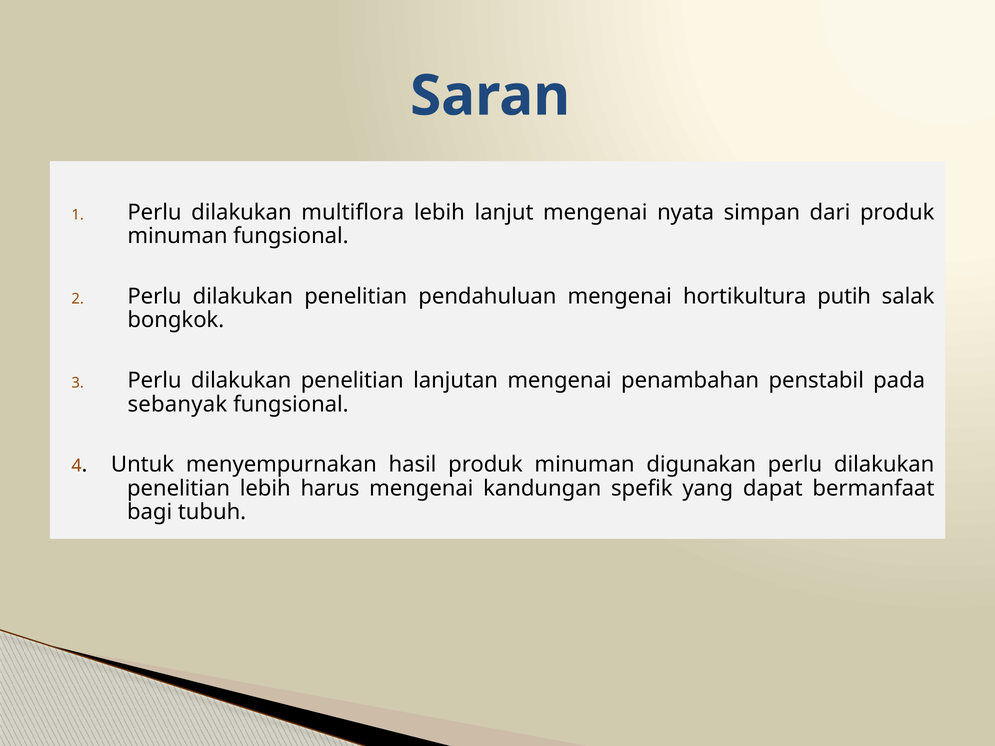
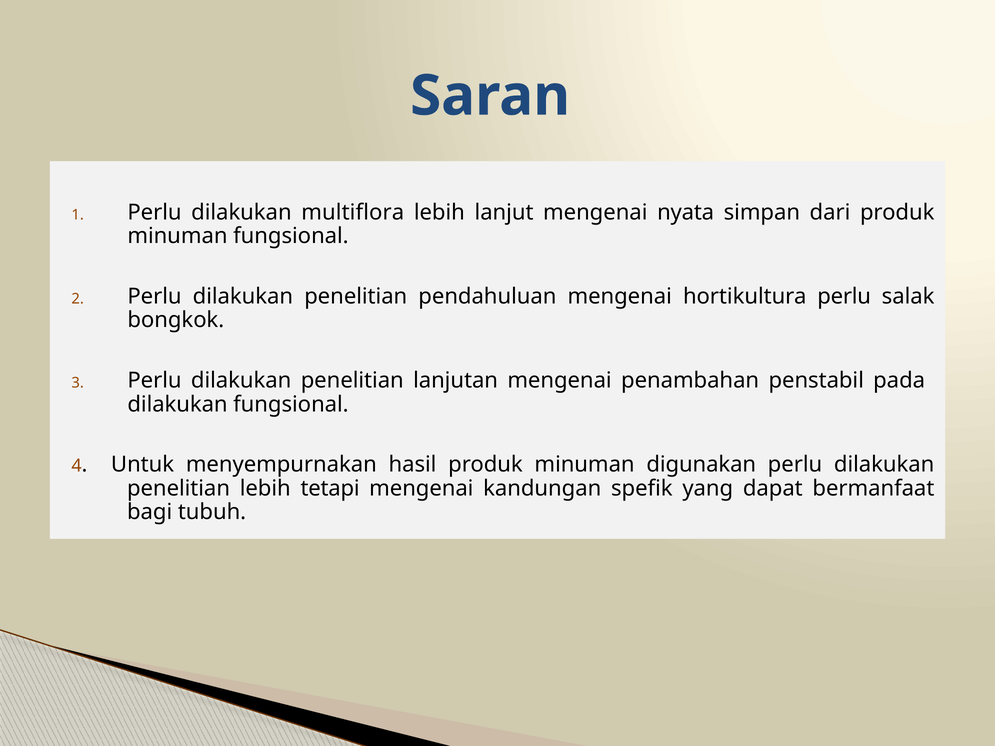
hortikultura putih: putih -> perlu
sebanyak at (177, 404): sebanyak -> dilakukan
harus: harus -> tetapi
